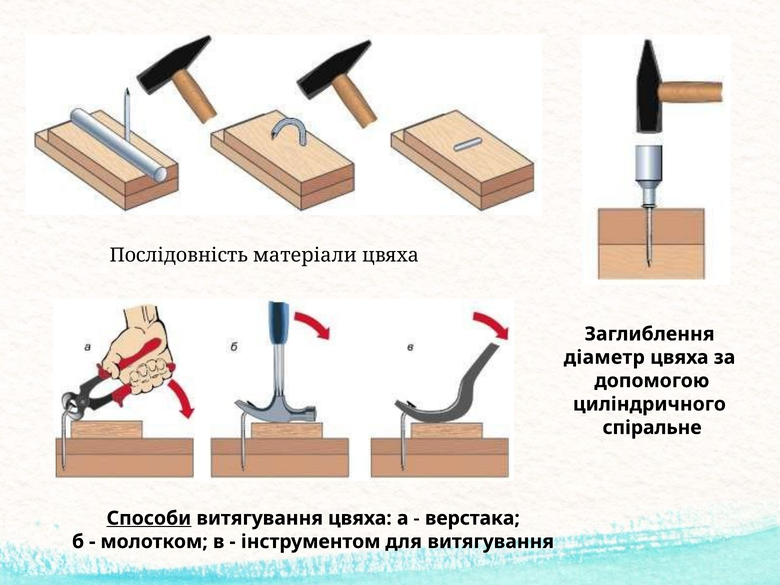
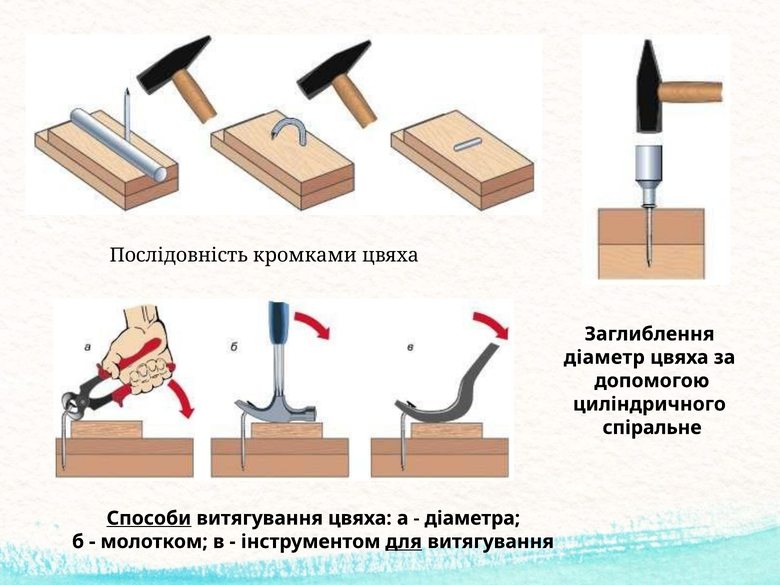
матеріали: матеріали -> кромками
верстака: верстака -> діаметра
для underline: none -> present
